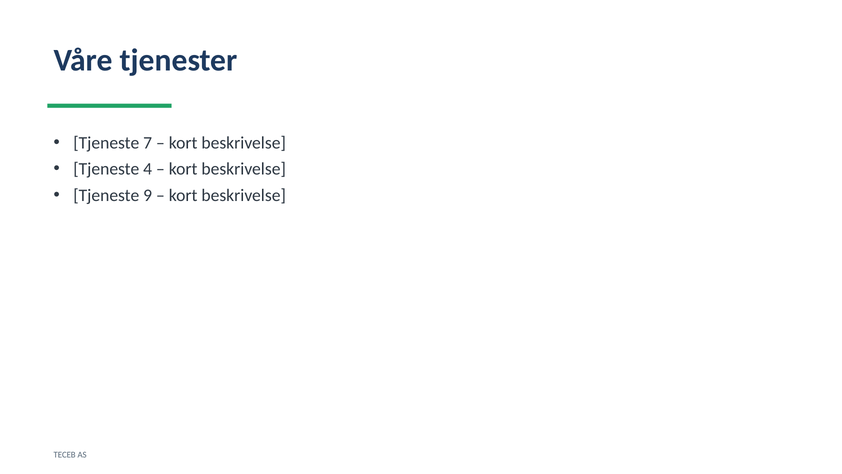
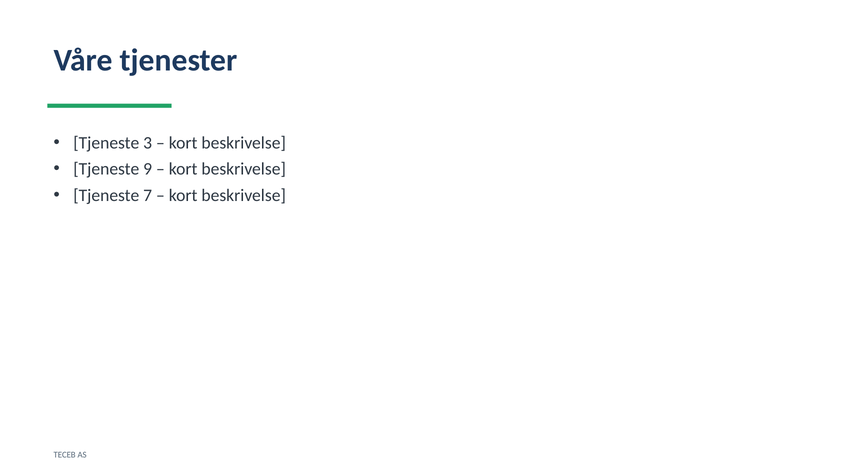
7: 7 -> 3
4: 4 -> 9
9: 9 -> 7
